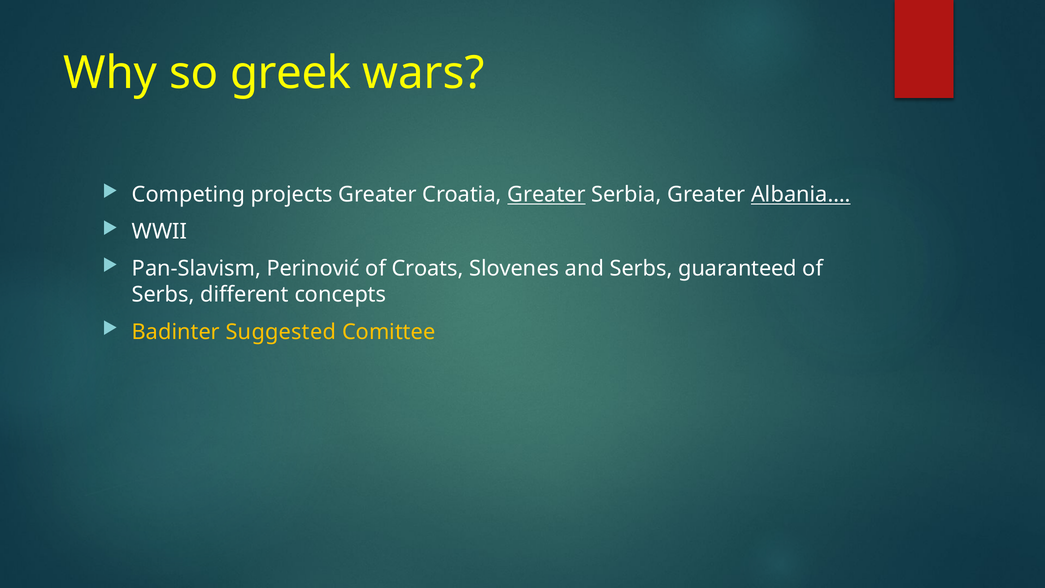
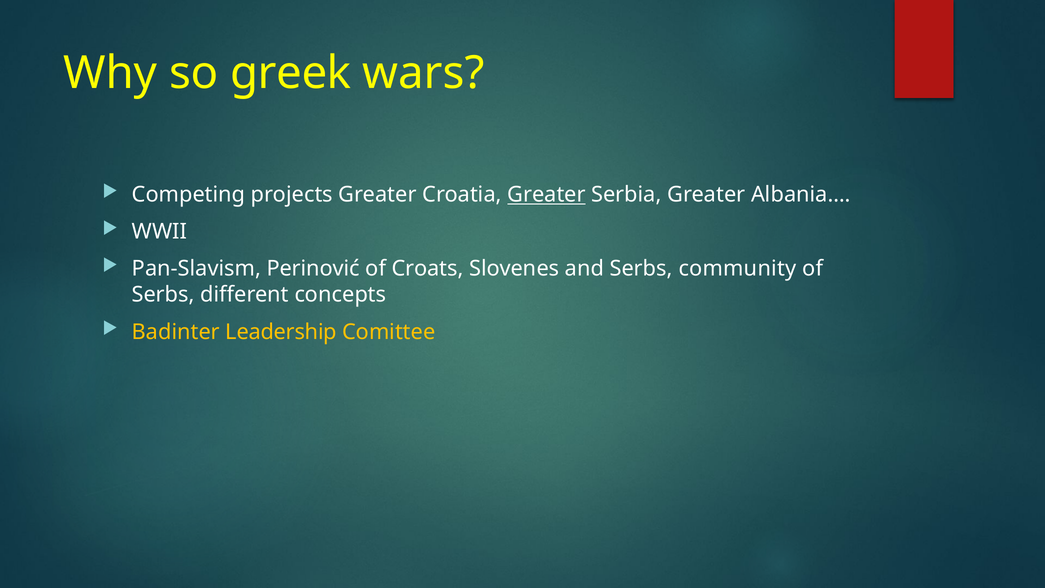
Albania… underline: present -> none
guaranteed: guaranteed -> community
Suggested: Suggested -> Leadership
